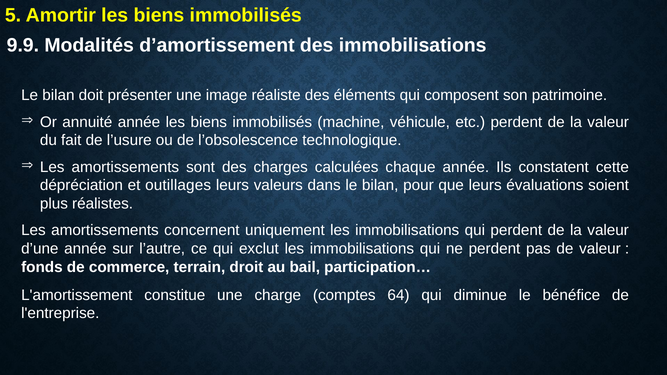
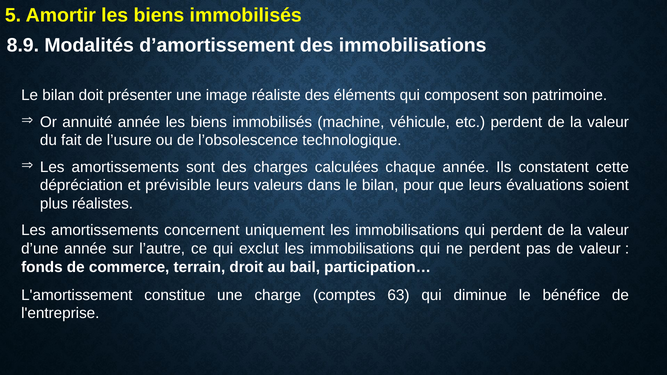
9.9: 9.9 -> 8.9
outillages: outillages -> prévisible
64: 64 -> 63
